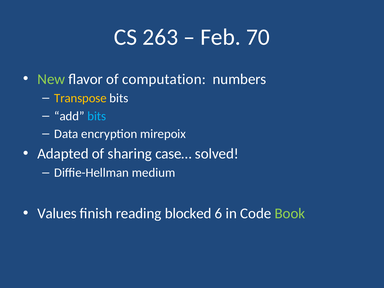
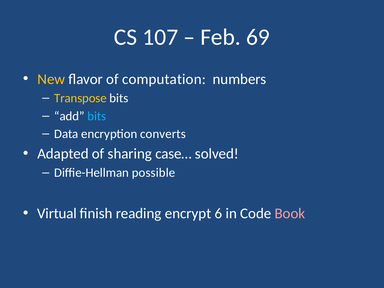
263: 263 -> 107
70: 70 -> 69
New colour: light green -> yellow
mirepoix: mirepoix -> converts
medium: medium -> possible
Values: Values -> Virtual
blocked: blocked -> encrypt
Book colour: light green -> pink
